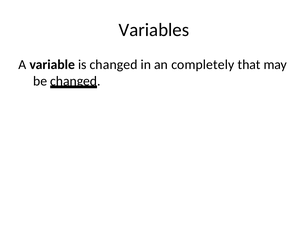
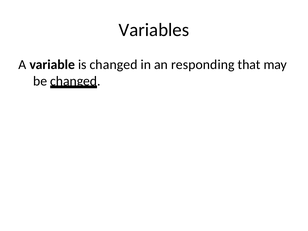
completely: completely -> responding
